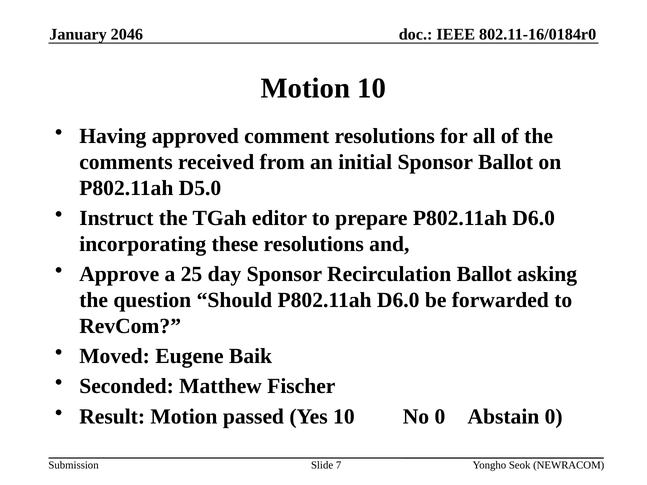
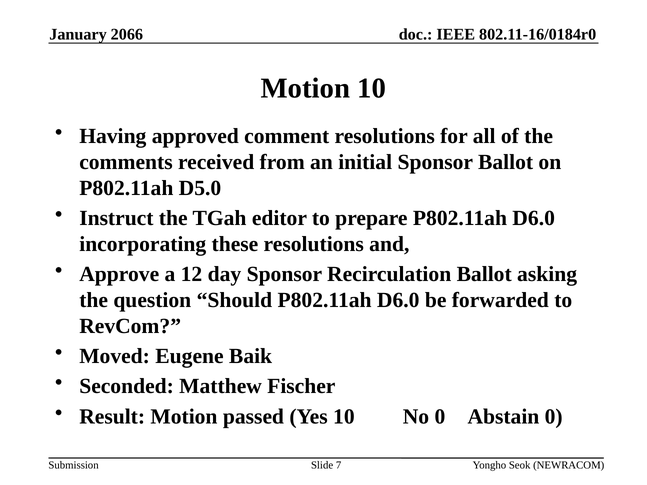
2046: 2046 -> 2066
25: 25 -> 12
